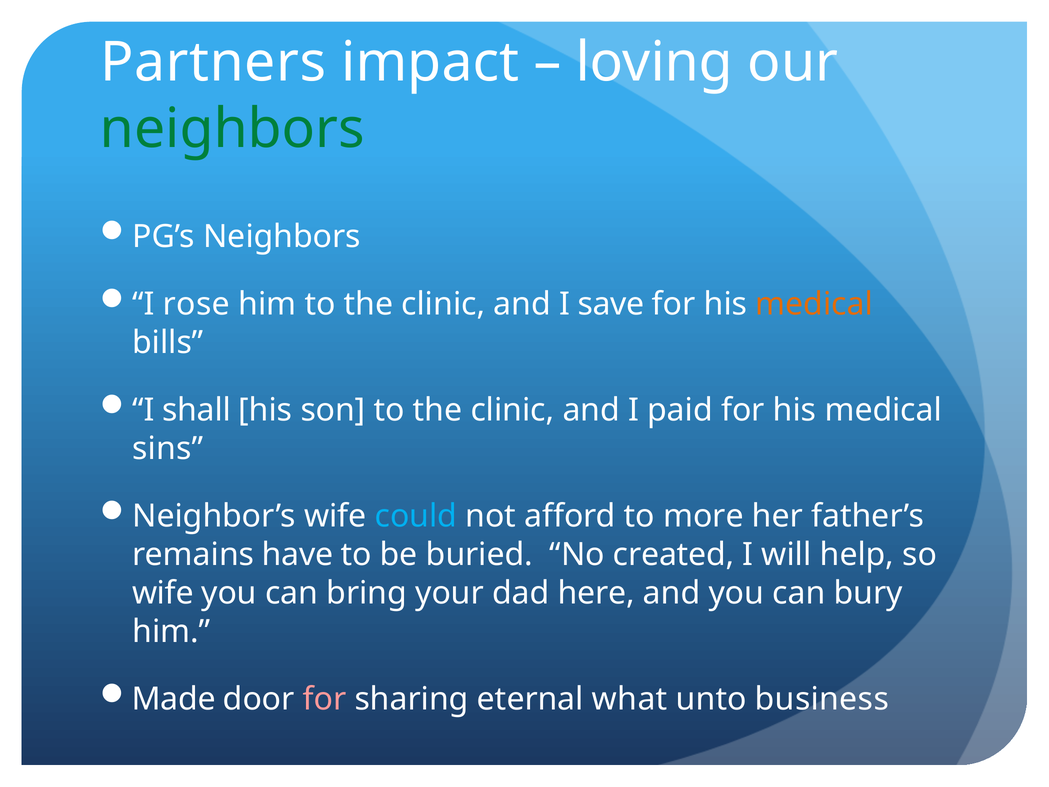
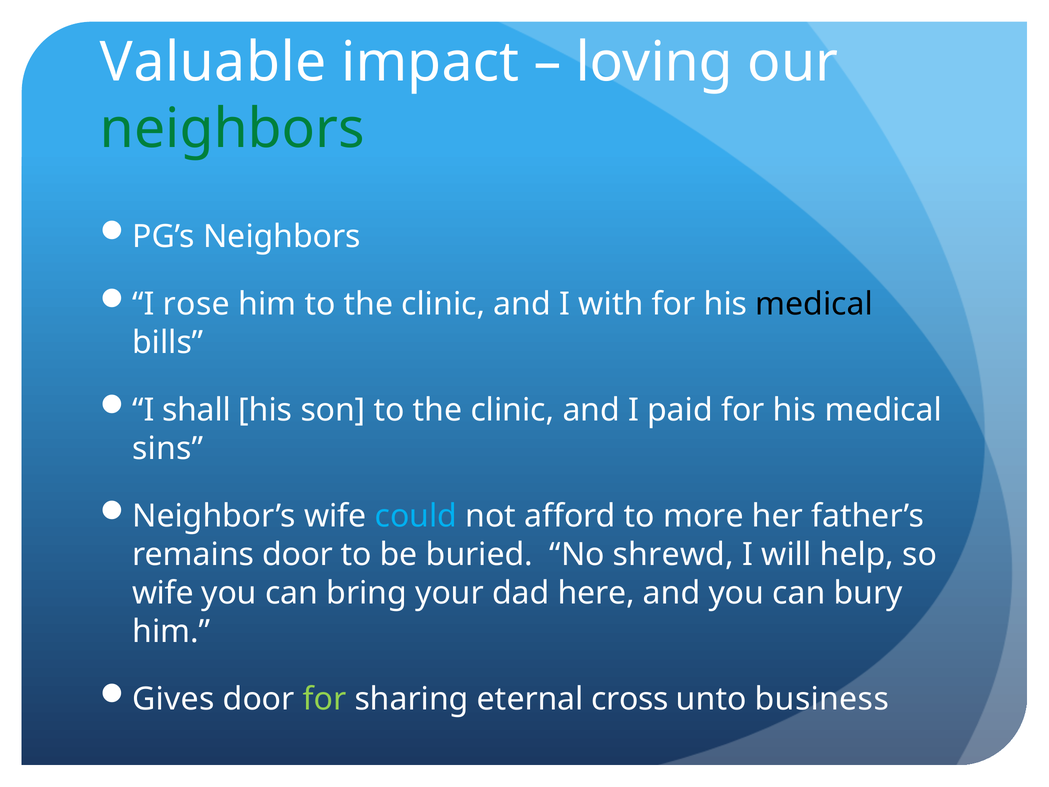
Partners: Partners -> Valuable
save: save -> with
medical at (814, 304) colour: orange -> black
remains have: have -> door
created: created -> shrewd
Made: Made -> Gives
for at (325, 699) colour: pink -> light green
what: what -> cross
